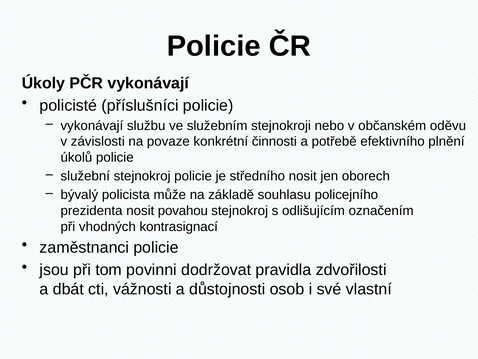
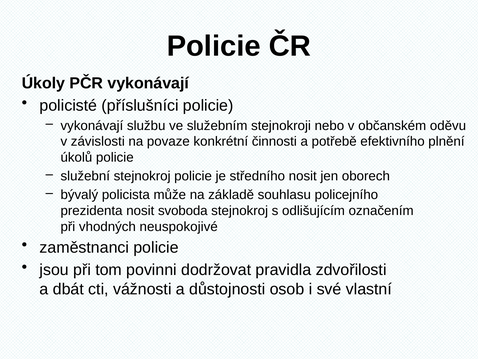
povahou: povahou -> svoboda
kontrasignací: kontrasignací -> neuspokojivé
